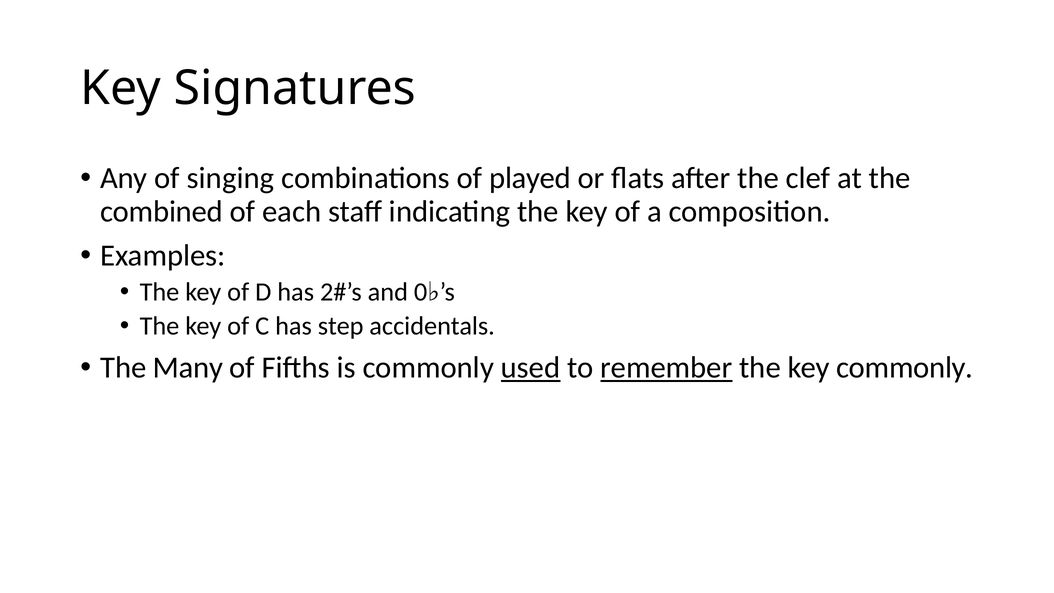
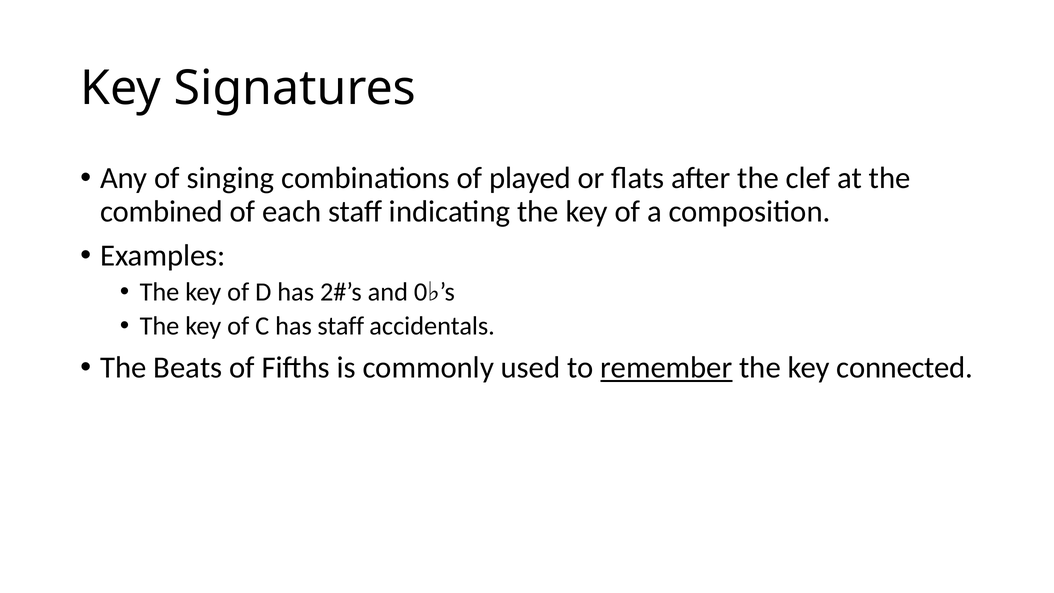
has step: step -> staff
Many: Many -> Beats
used underline: present -> none
key commonly: commonly -> connected
